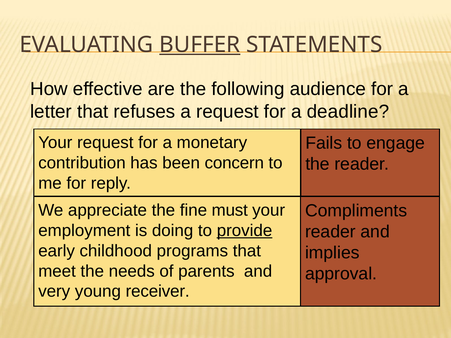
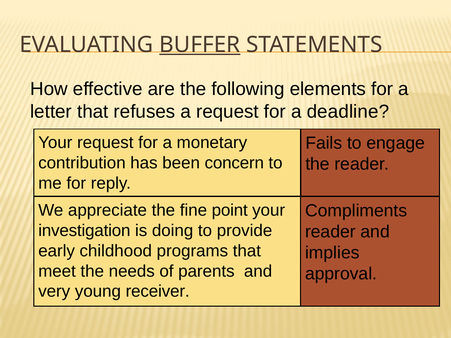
audience: audience -> elements
must: must -> point
employment: employment -> investigation
provide underline: present -> none
